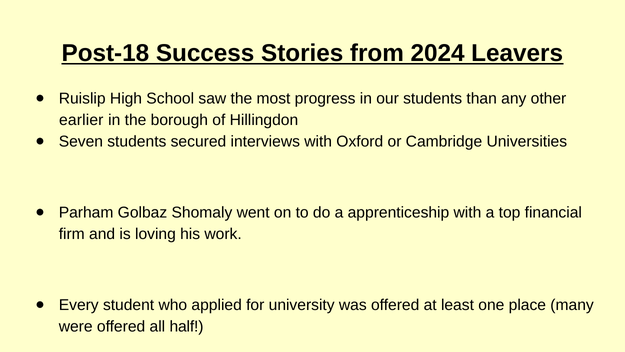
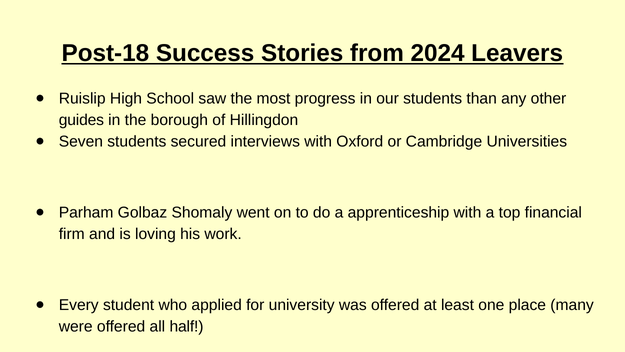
earlier: earlier -> guides
